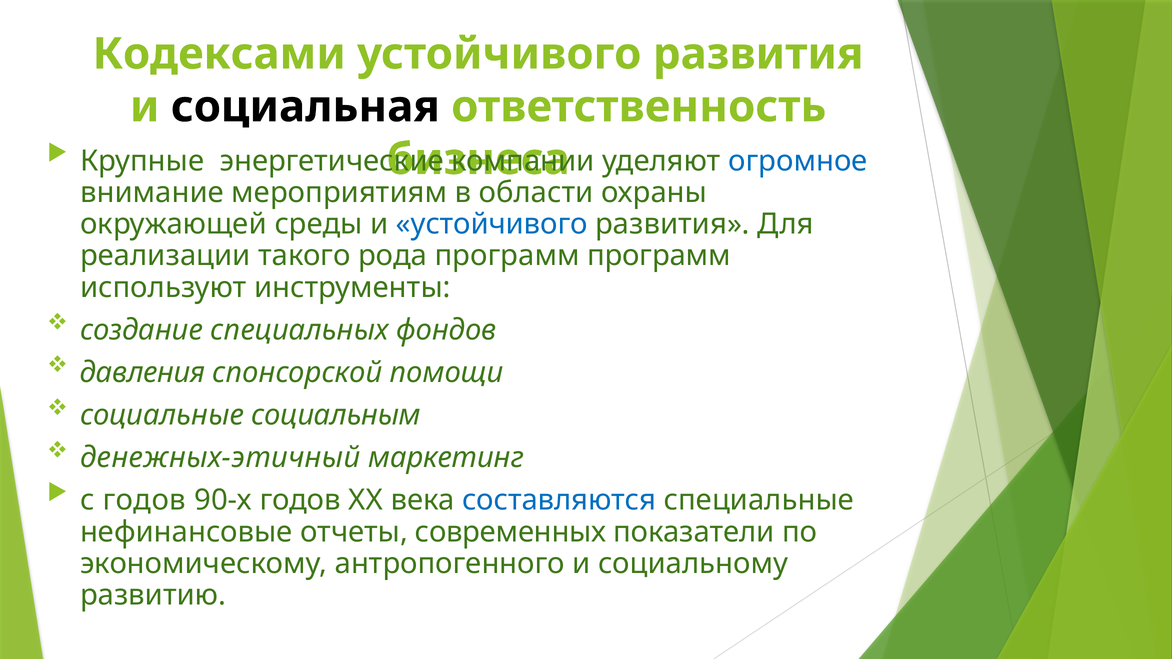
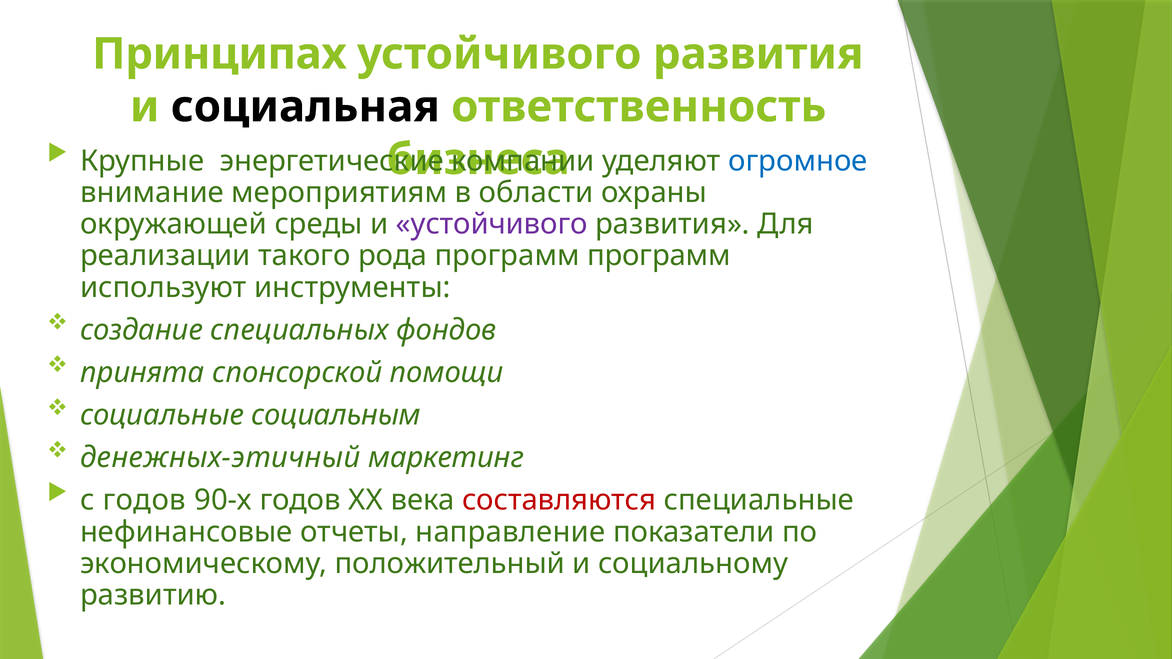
Кодексами: Кодексами -> Принципах
устойчивого at (492, 224) colour: blue -> purple
давления: давления -> принята
составляются colour: blue -> red
современных: современных -> направление
антропогенного: антропогенного -> положительный
